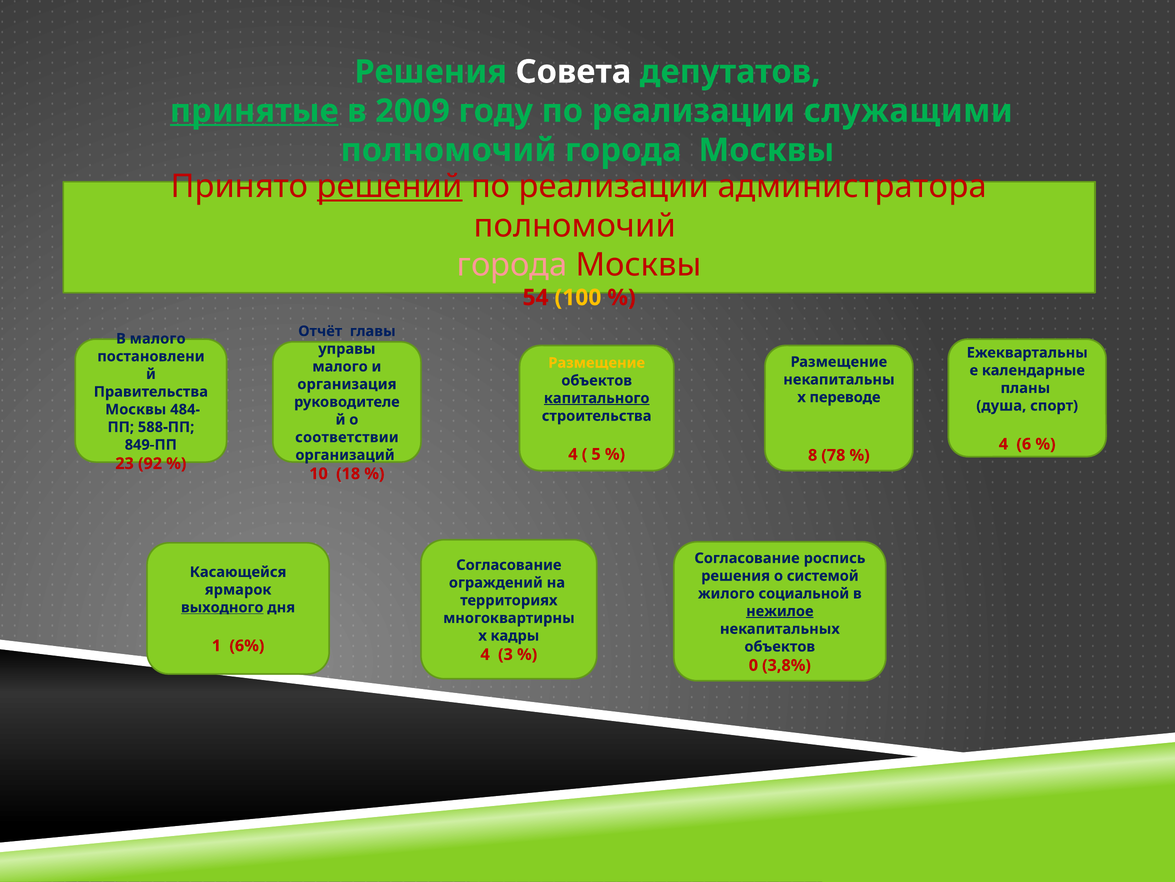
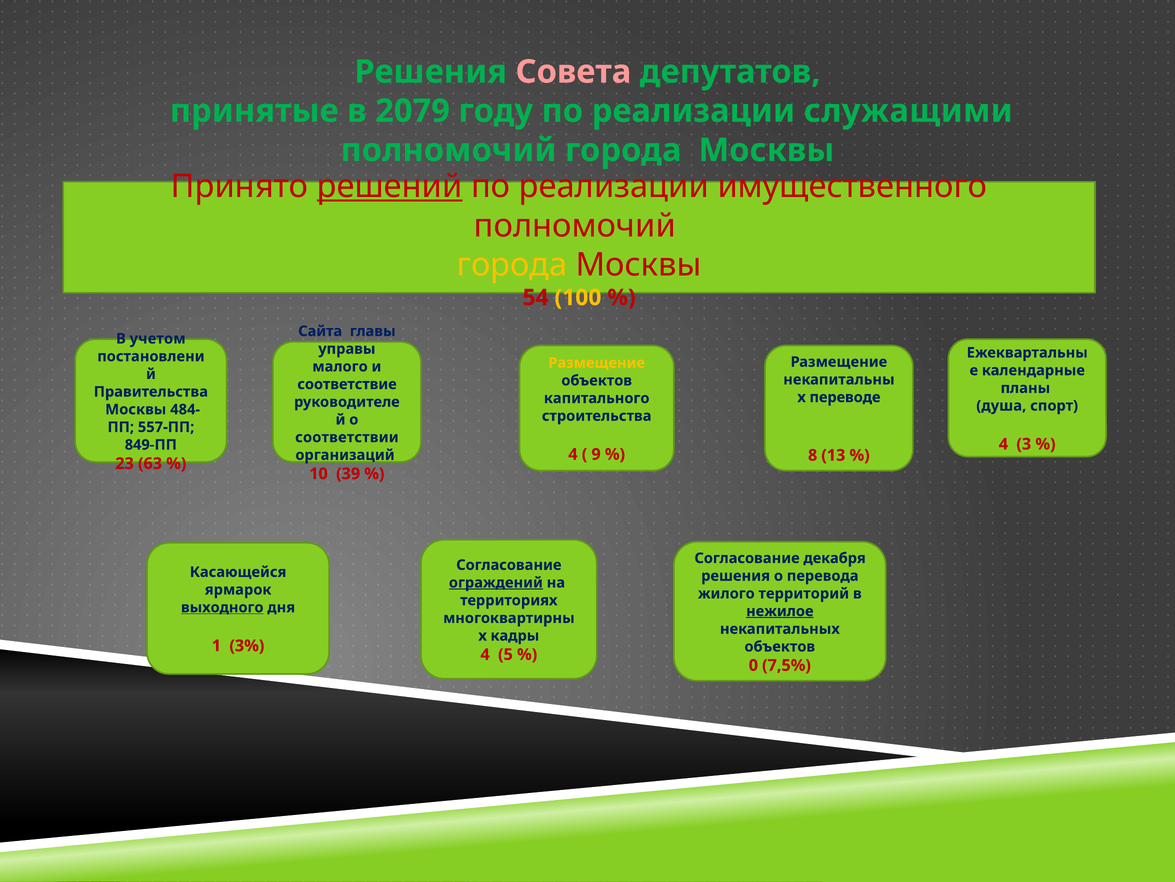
Совета colour: white -> pink
принятые underline: present -> none
2009: 2009 -> 2079
администратора: администратора -> имущественного
города at (512, 265) colour: pink -> yellow
Отчёт: Отчёт -> Сайта
В малого: малого -> учетом
организация: организация -> соответствие
капитального underline: present -> none
588-ПП: 588-ПП -> 557-ПП
6: 6 -> 3
5: 5 -> 9
78: 78 -> 13
92: 92 -> 63
18: 18 -> 39
роспись: роспись -> декабря
системой: системой -> перевода
ограждений underline: none -> present
социальной: социальной -> территорий
6%: 6% -> 3%
3: 3 -> 5
3,8%: 3,8% -> 7,5%
